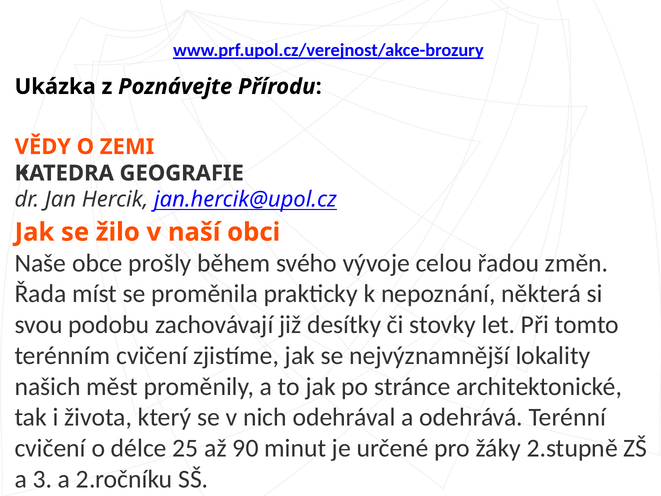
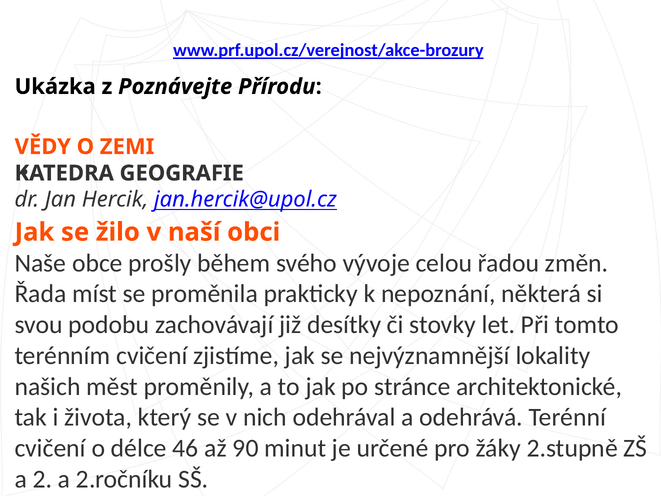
25: 25 -> 46
3: 3 -> 2
